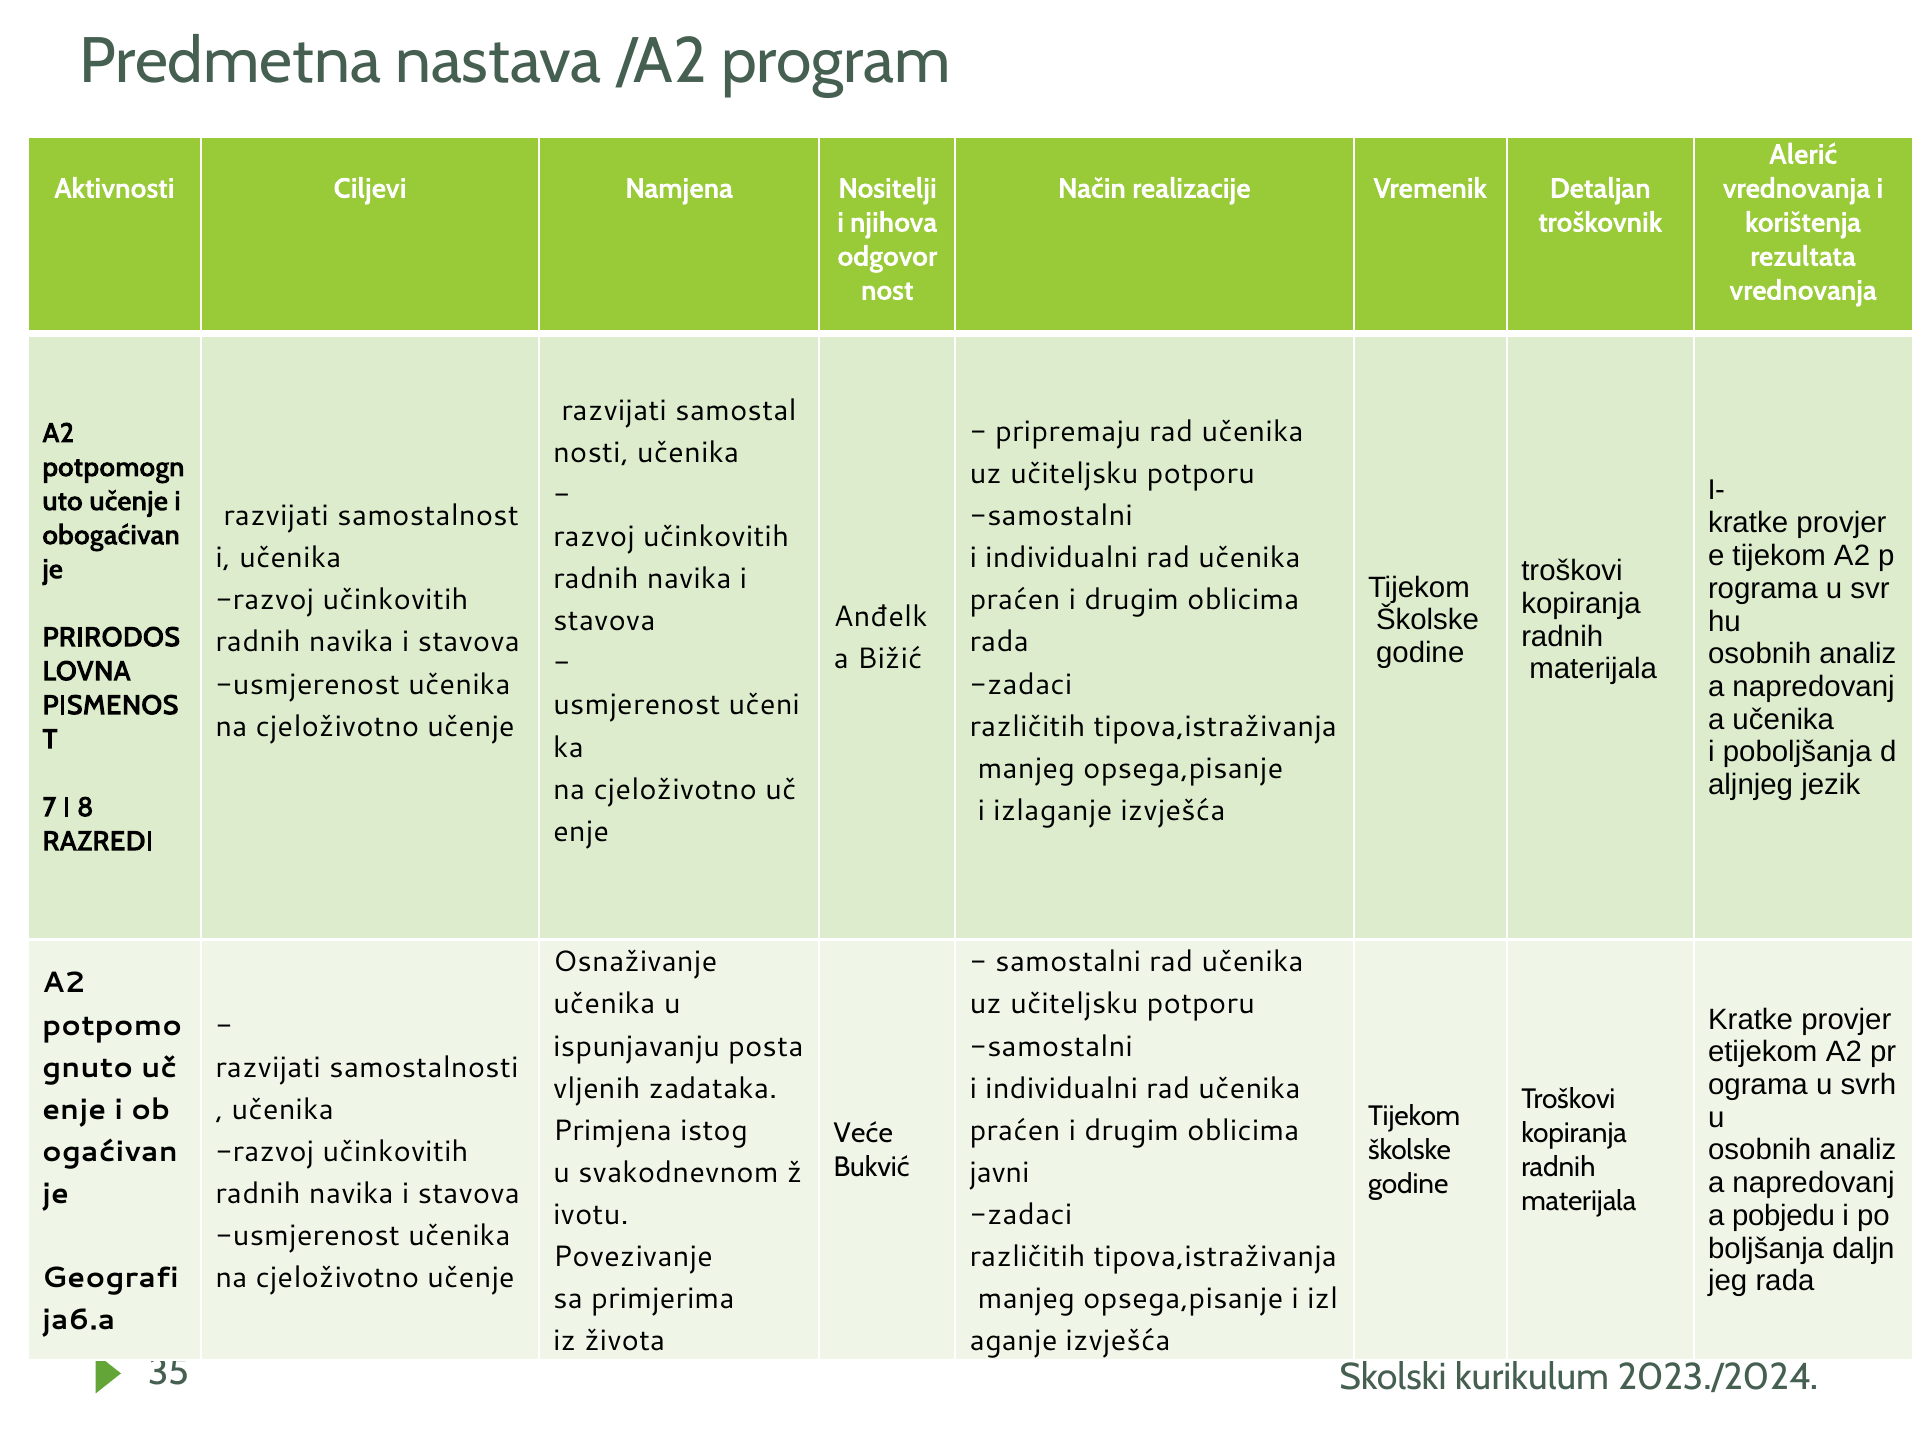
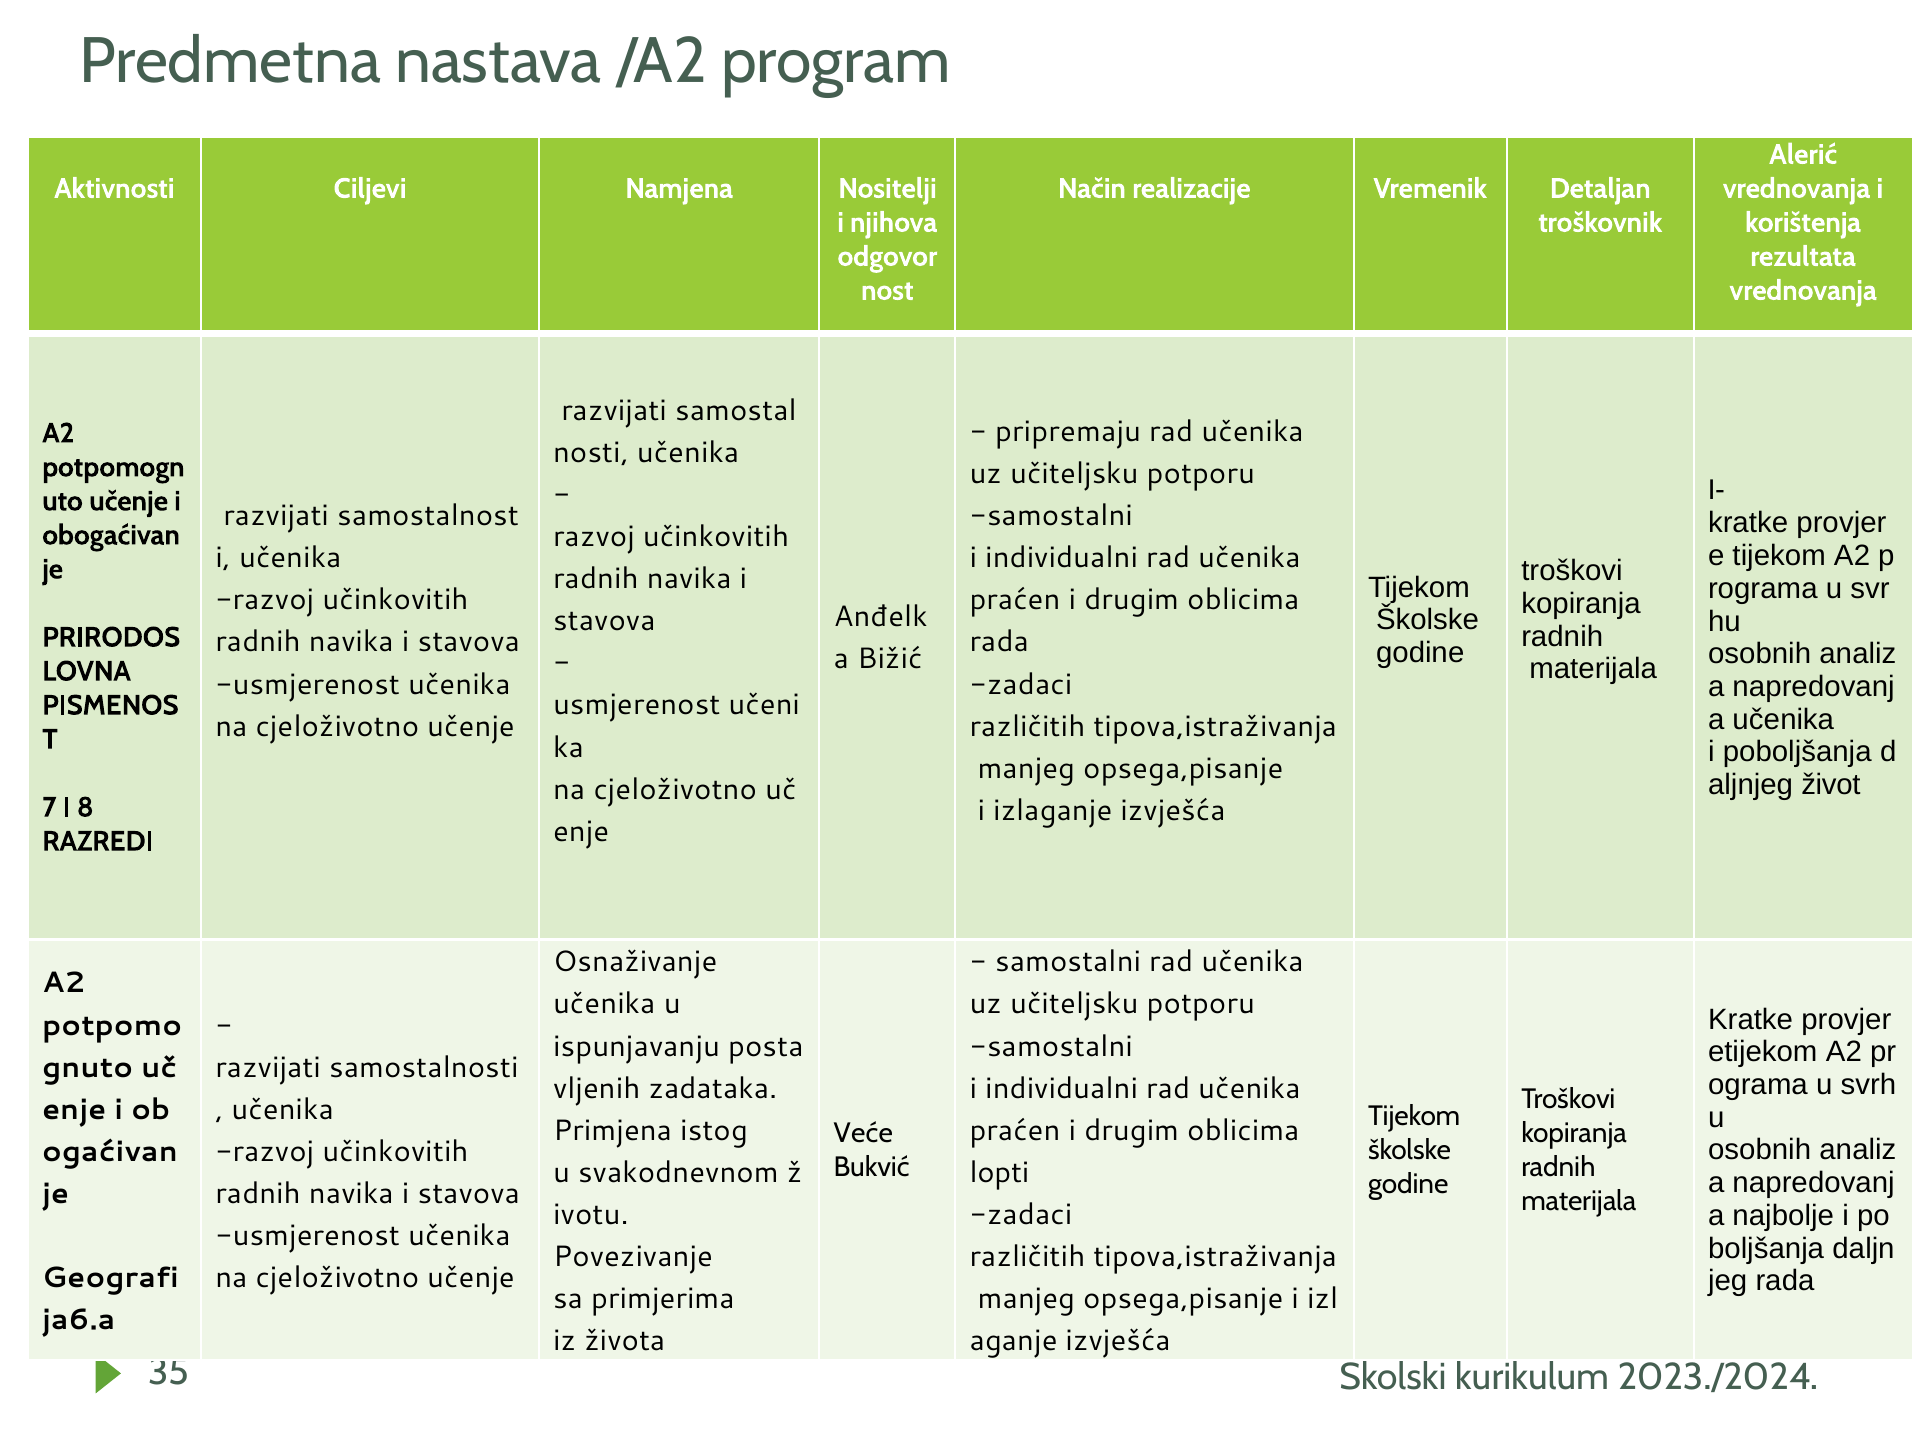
jezik: jezik -> život
javni: javni -> lopti
pobjedu: pobjedu -> najbolje
